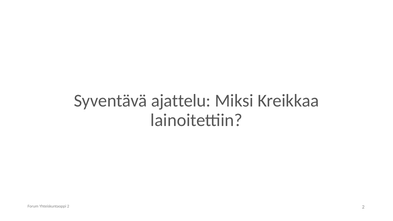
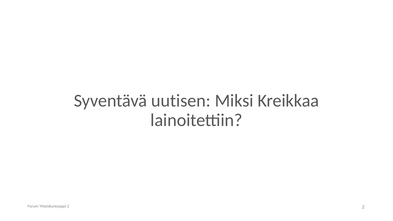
ajattelu: ajattelu -> uutisen
